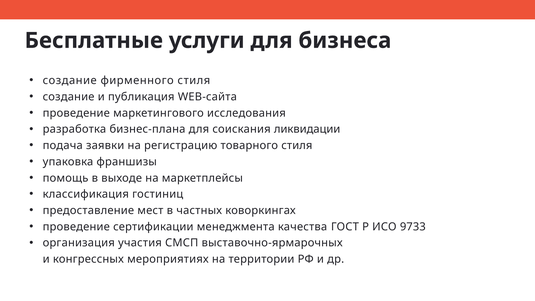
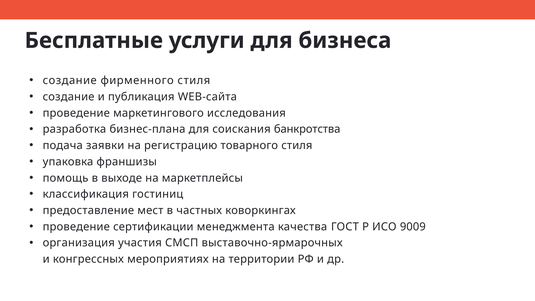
ликвидации: ликвидации -> банкротства
9733: 9733 -> 9009
